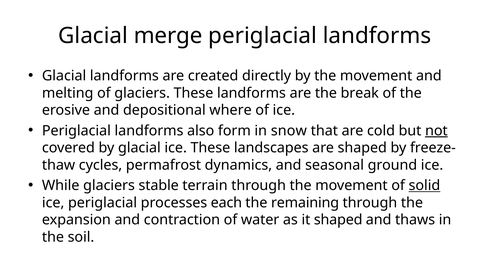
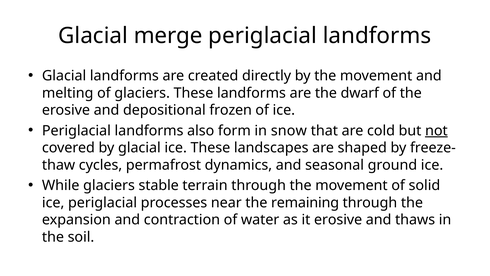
break: break -> dwarf
where: where -> frozen
solid underline: present -> none
each: each -> near
it shaped: shaped -> erosive
